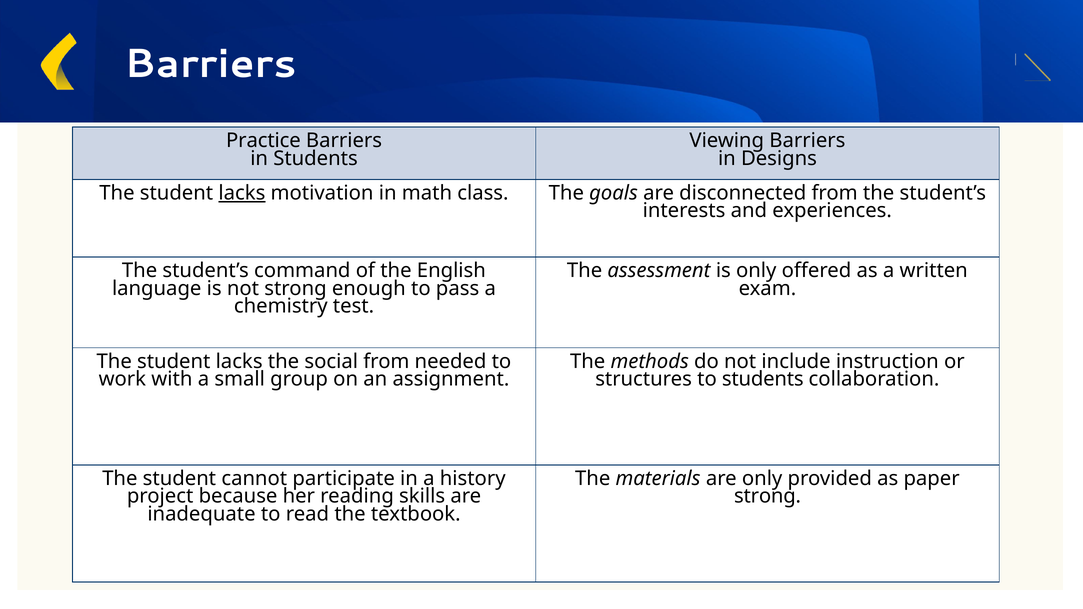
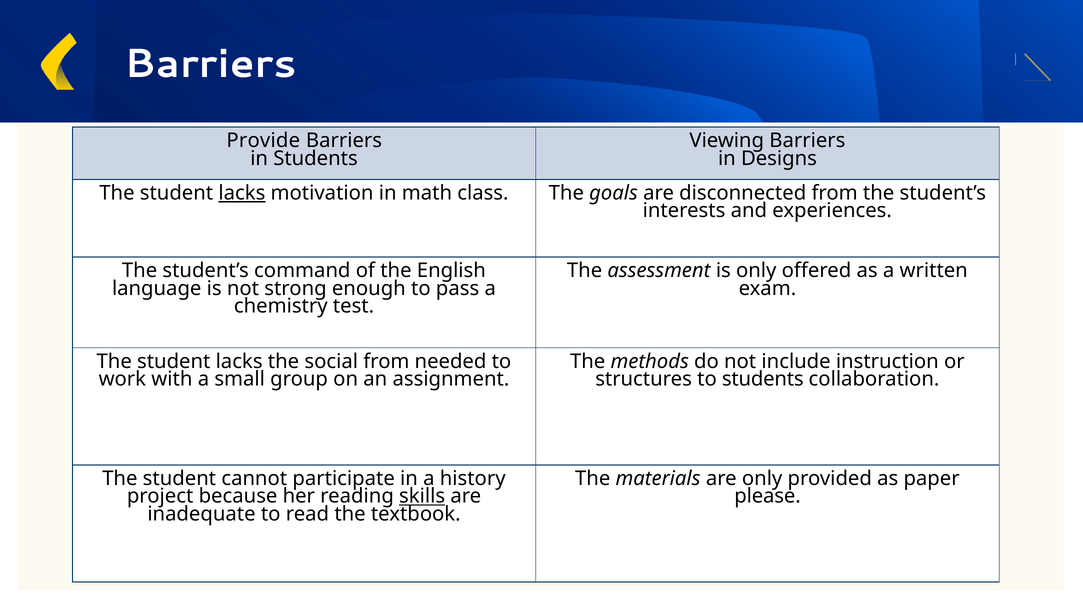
Practice: Practice -> Provide
skills underline: none -> present
strong at (768, 496): strong -> please
